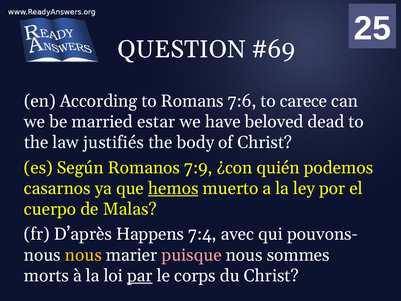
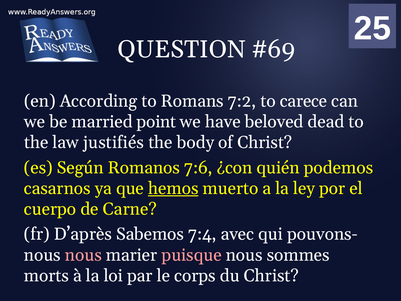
7:6: 7:6 -> 7:2
estar: estar -> point
7:9: 7:9 -> 7:6
Malas: Malas -> Carne
Happens: Happens -> Sabemos
nous at (83, 255) colour: yellow -> pink
par underline: present -> none
